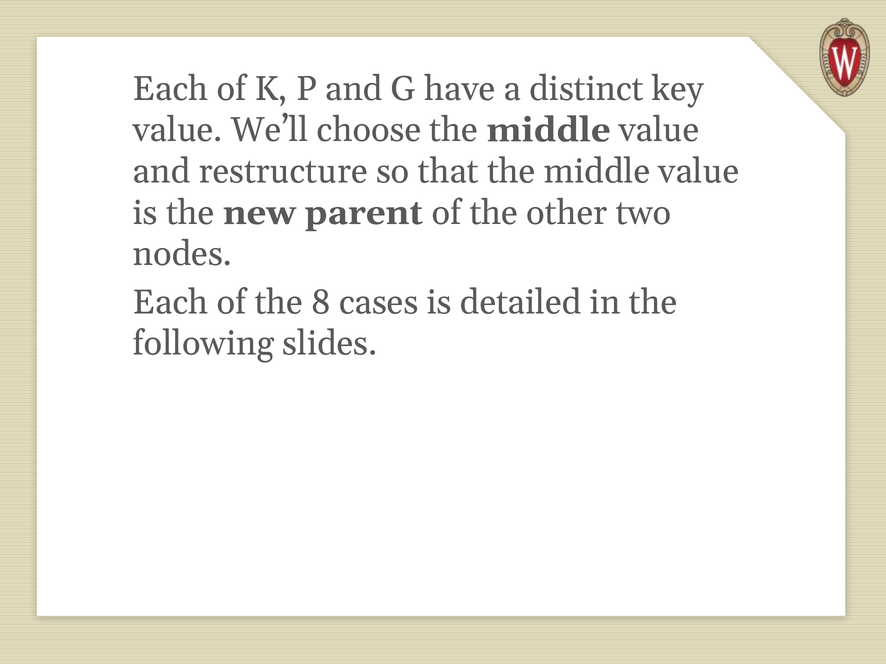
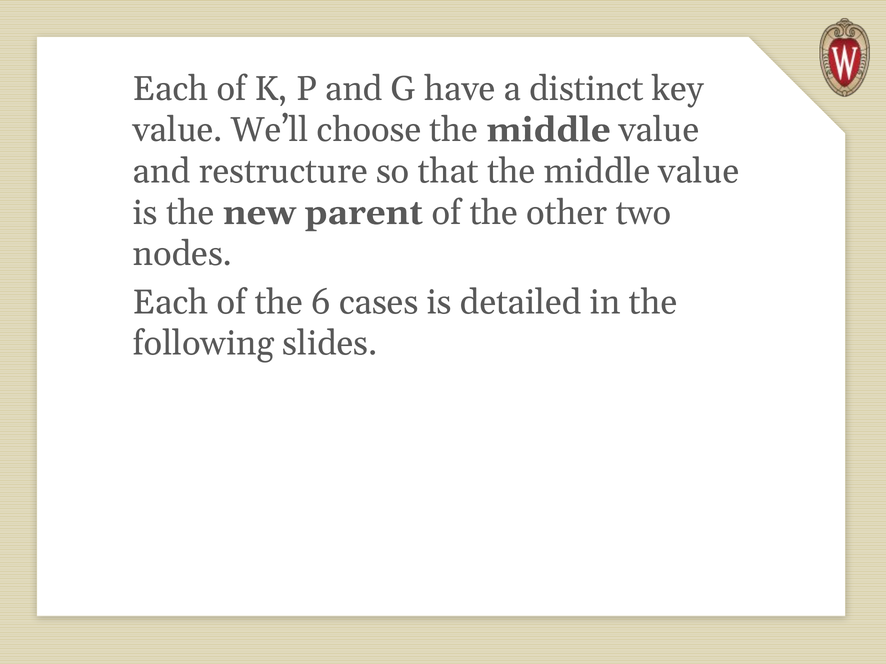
8: 8 -> 6
